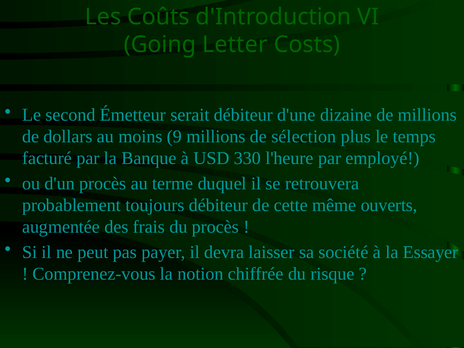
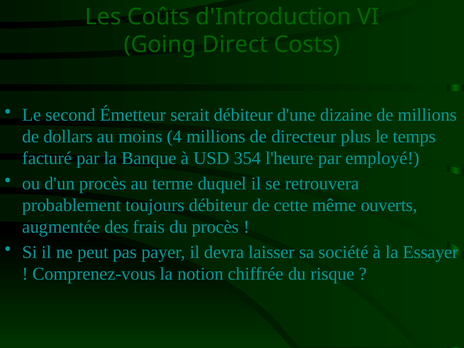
Letter: Letter -> Direct
9: 9 -> 4
sélection: sélection -> directeur
330: 330 -> 354
